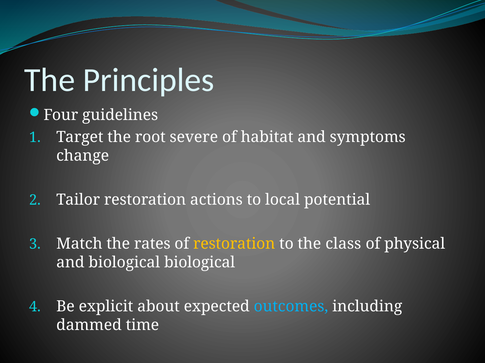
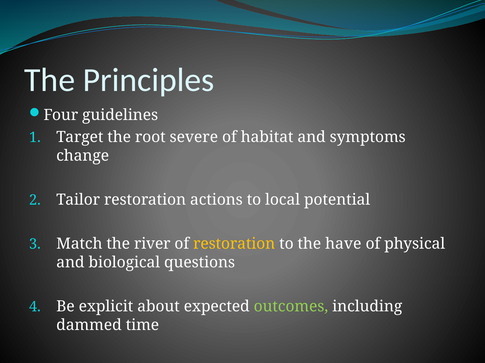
rates: rates -> river
class: class -> have
biological biological: biological -> questions
outcomes colour: light blue -> light green
